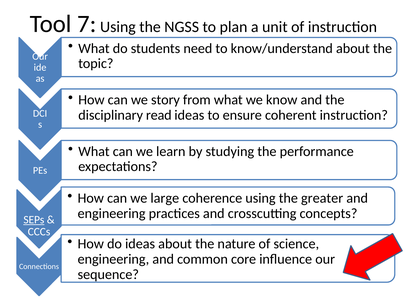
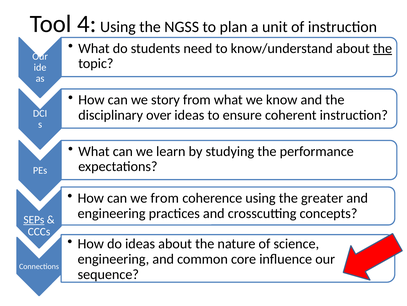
7: 7 -> 4
the at (383, 48) underline: none -> present
read: read -> over
we large: large -> from
